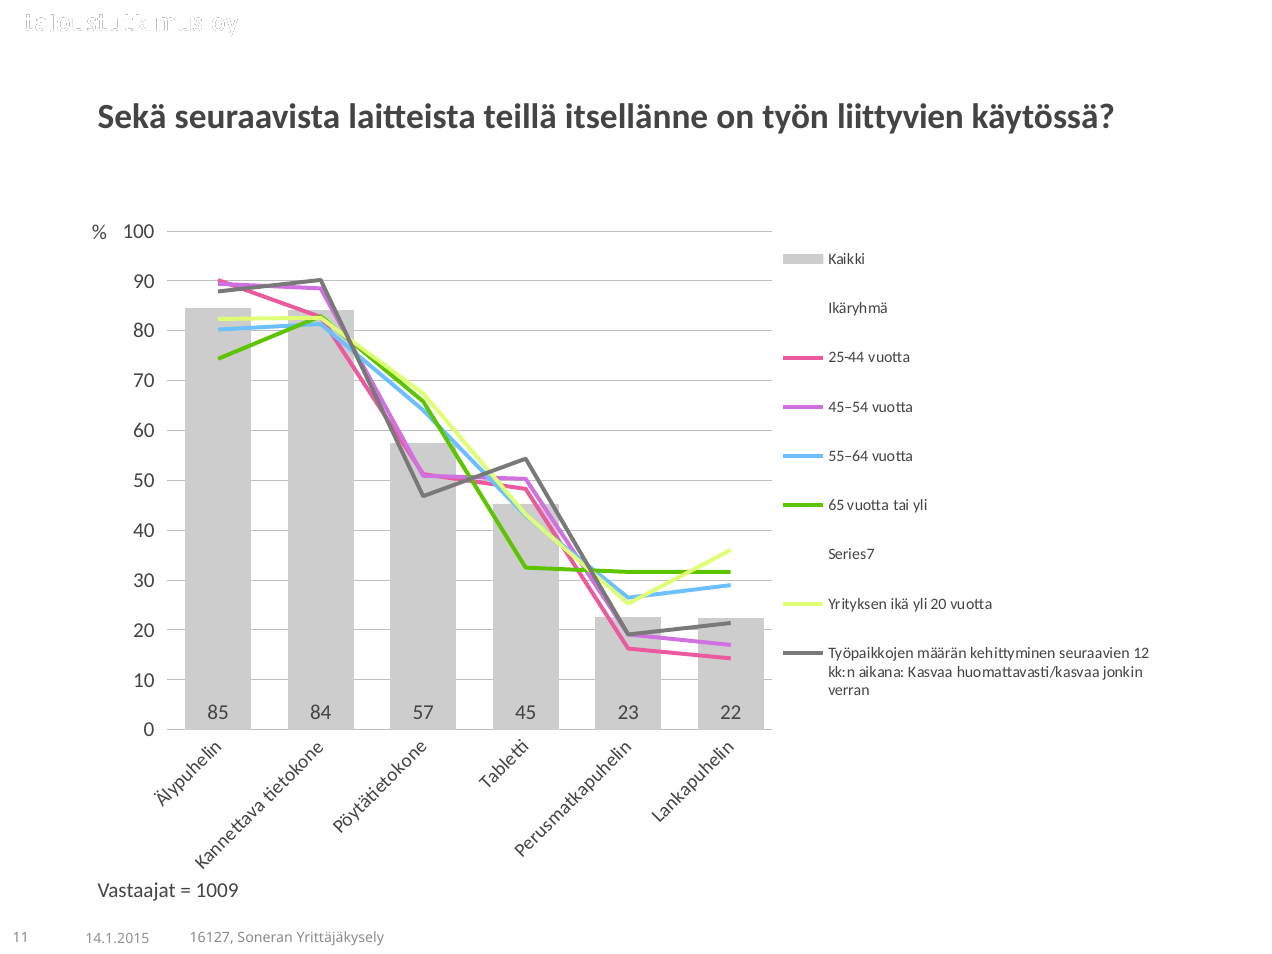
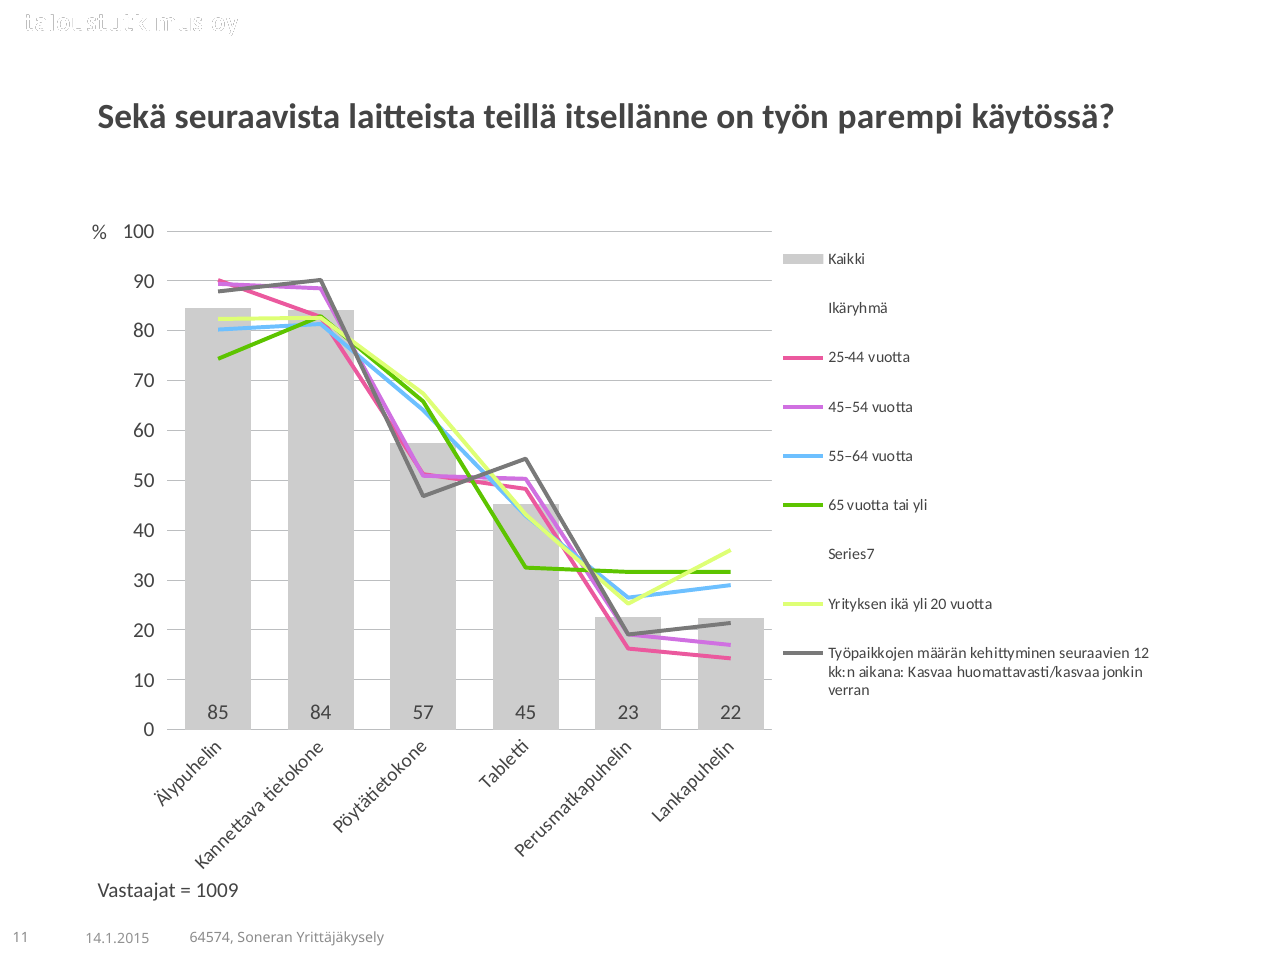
liittyvien: liittyvien -> parempi
16127: 16127 -> 64574
